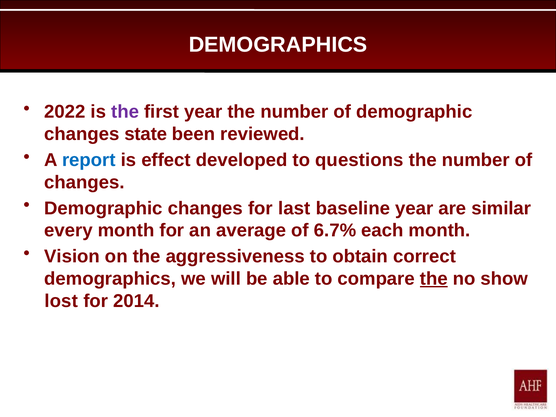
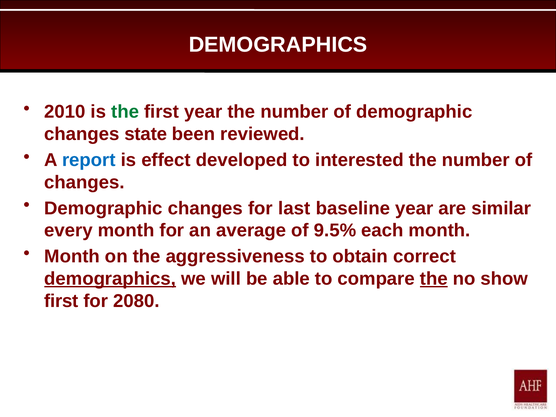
2022: 2022 -> 2010
the at (125, 112) colour: purple -> green
questions: questions -> interested
6.7%: 6.7% -> 9.5%
Vision at (72, 256): Vision -> Month
demographics at (110, 279) underline: none -> present
lost at (61, 301): lost -> first
2014: 2014 -> 2080
